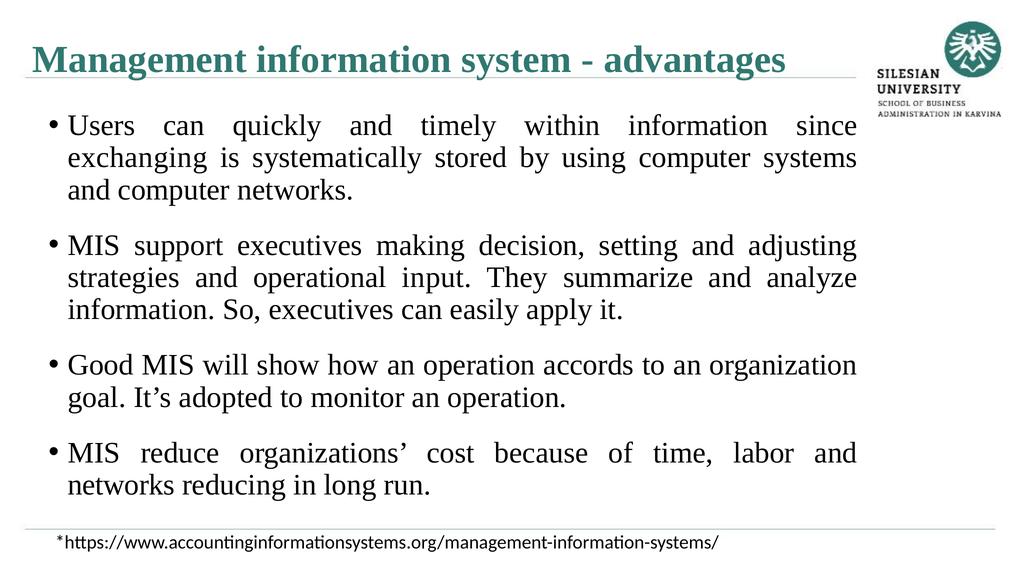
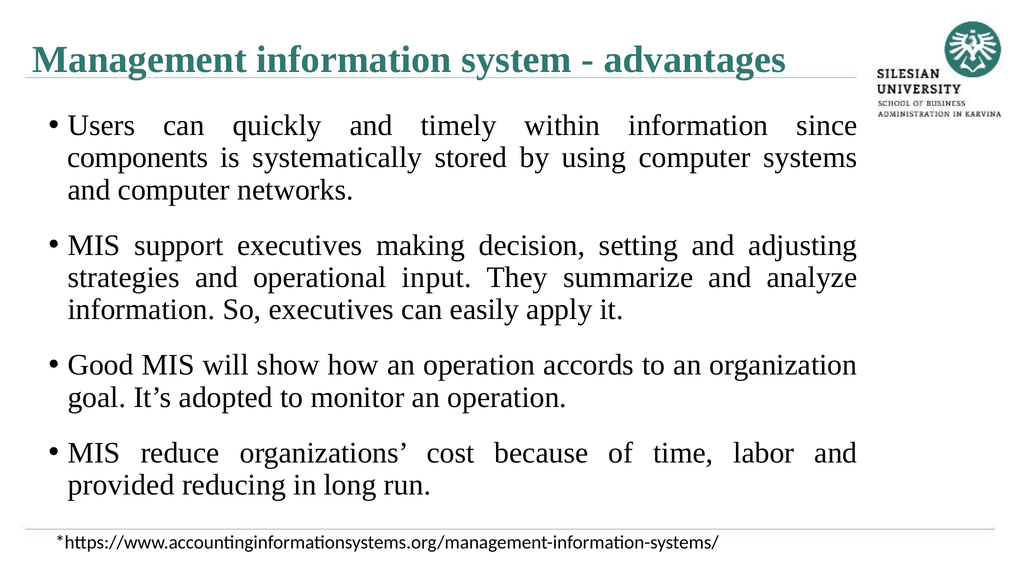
exchanging: exchanging -> components
networks at (121, 485): networks -> provided
